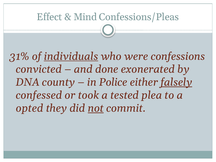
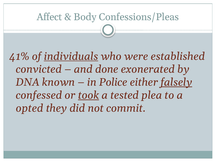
Effect: Effect -> Affect
Mind: Mind -> Body
31%: 31% -> 41%
confessions: confessions -> established
county: county -> known
took underline: none -> present
not underline: present -> none
